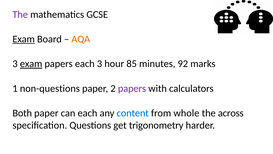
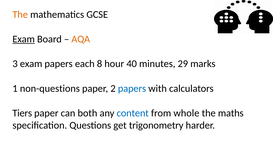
The at (20, 14) colour: purple -> orange
exam at (31, 64) underline: present -> none
each 3: 3 -> 8
85: 85 -> 40
92: 92 -> 29
papers at (132, 88) colour: purple -> blue
Both: Both -> Tiers
can each: each -> both
across: across -> maths
